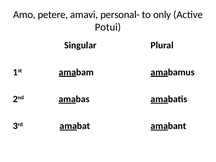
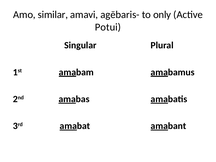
petere: petere -> similar
personal-: personal- -> agēbaris-
